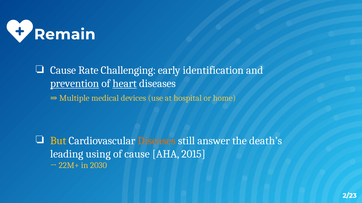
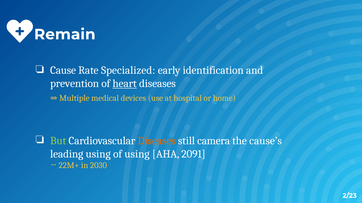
Challenging: Challenging -> Specialized
prevention underline: present -> none
But colour: yellow -> light green
answer: answer -> camera
death’s: death’s -> cause’s
of cause: cause -> using
2015: 2015 -> 2091
